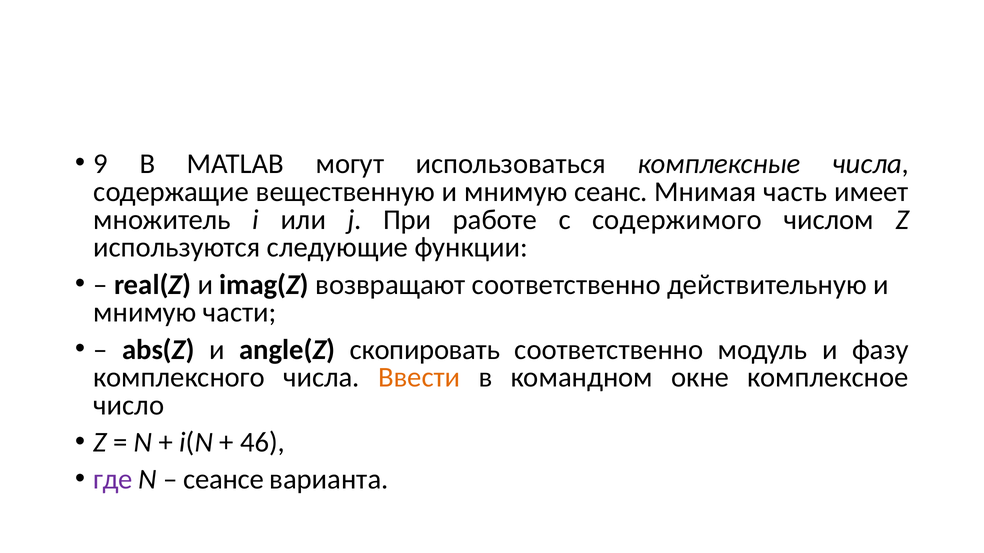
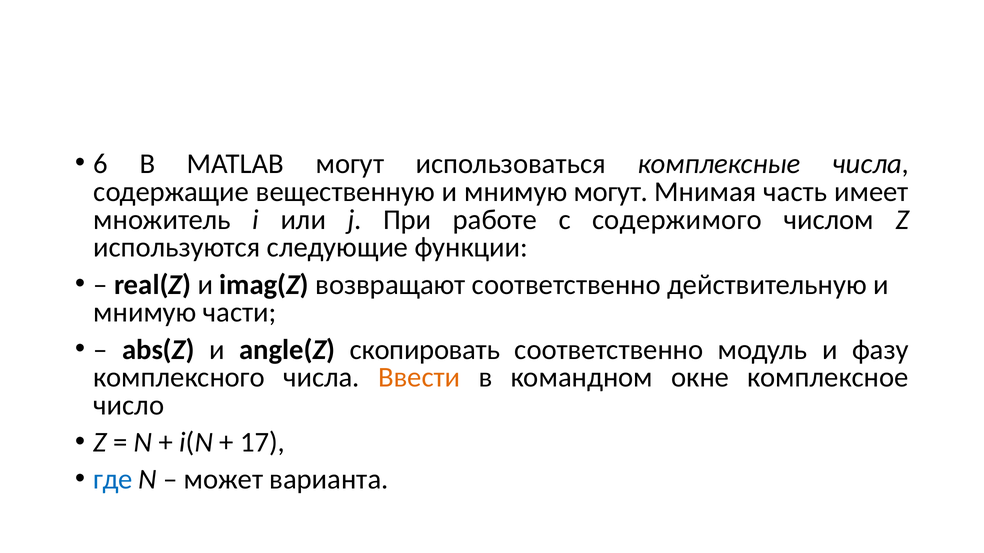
9: 9 -> 6
мнимую сеанс: сеанс -> могут
46: 46 -> 17
где colour: purple -> blue
сеансе: сеансе -> может
